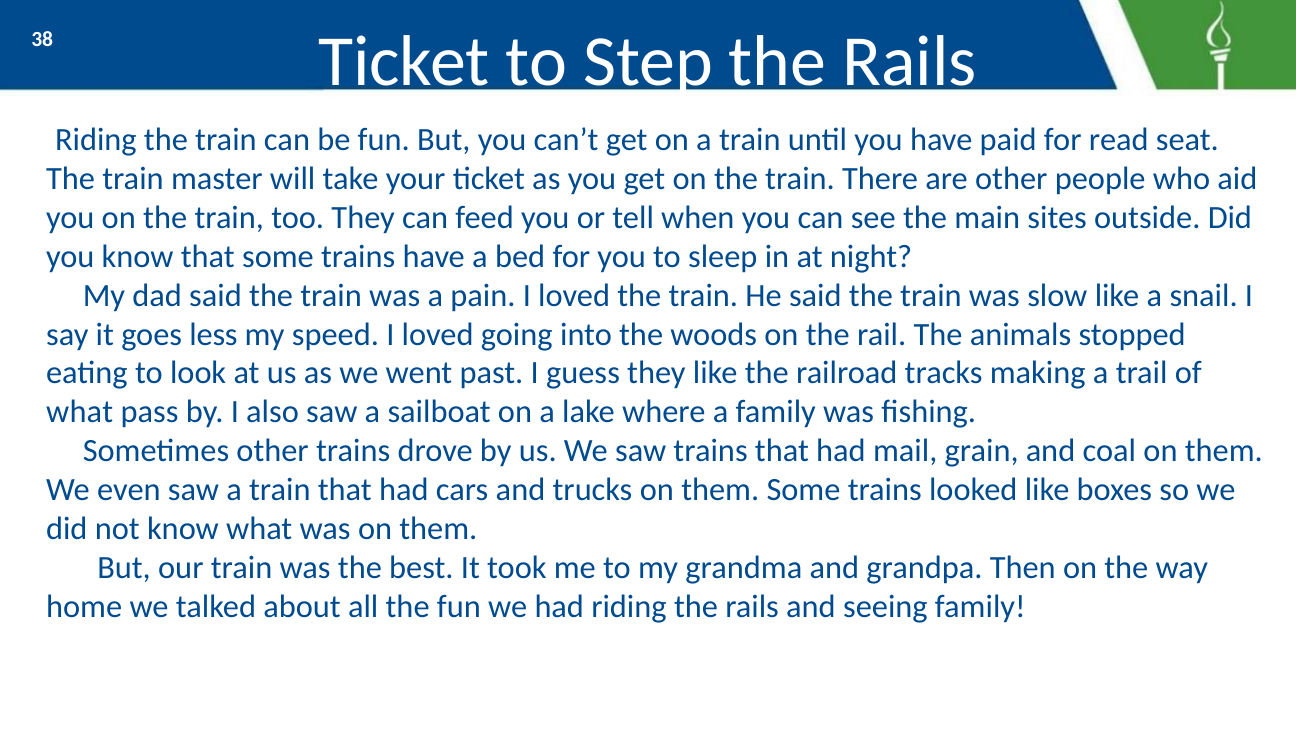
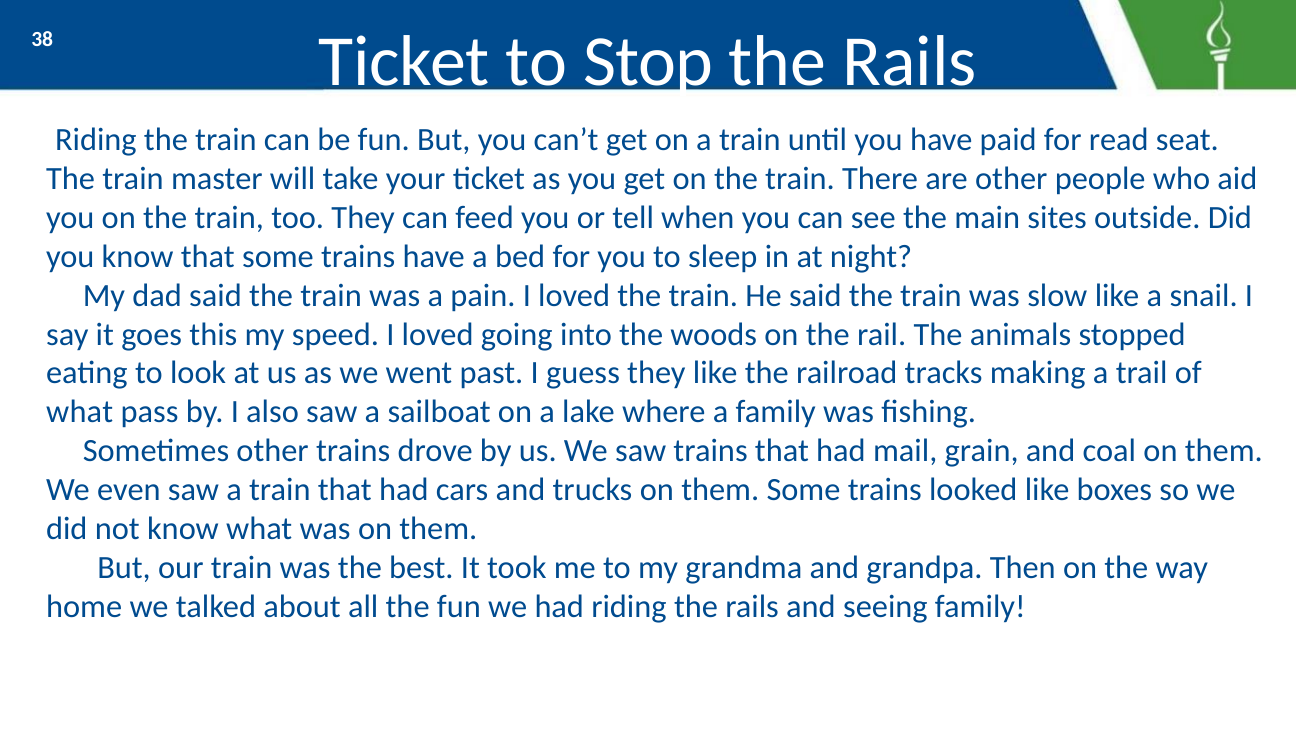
Step: Step -> Stop
less: less -> this
